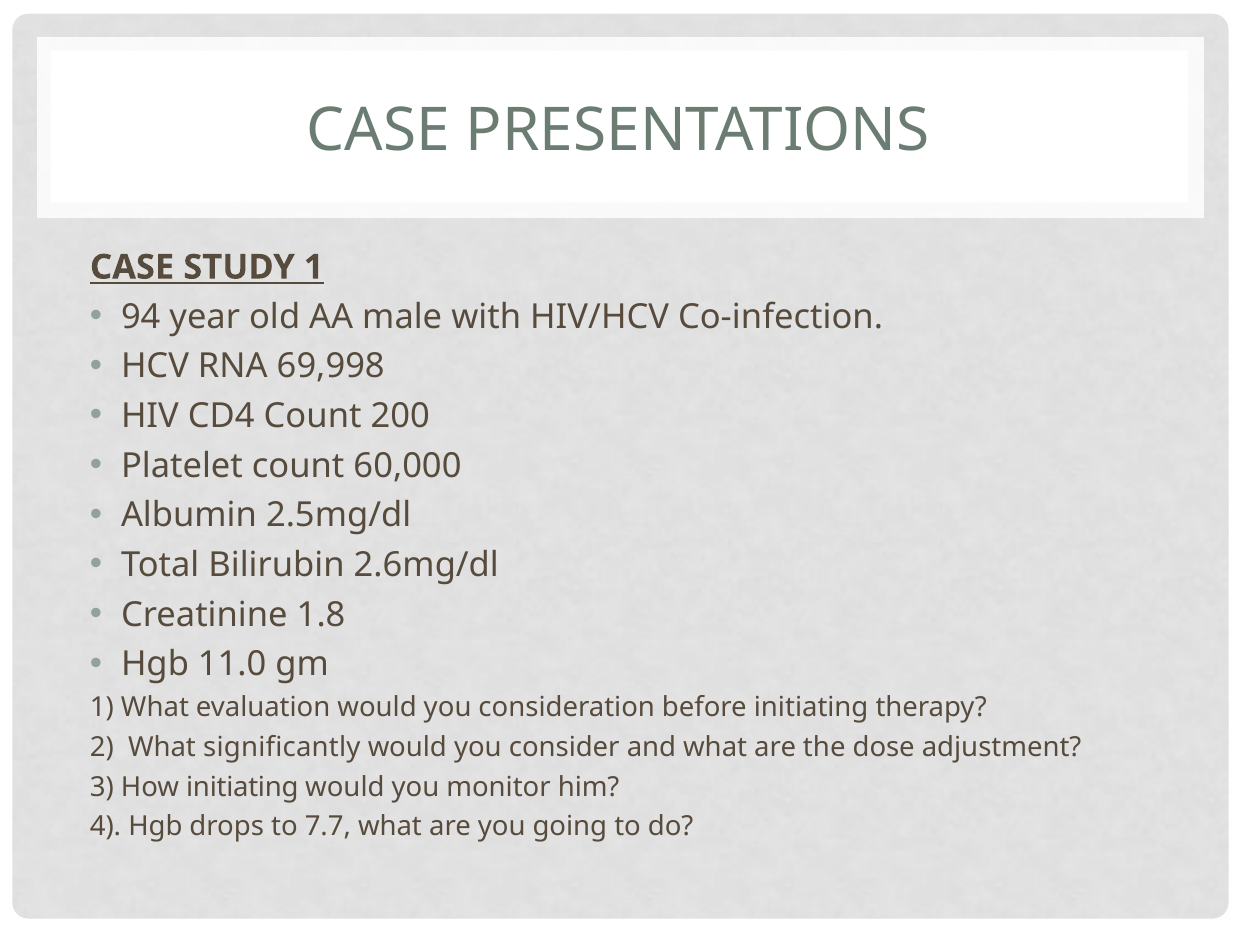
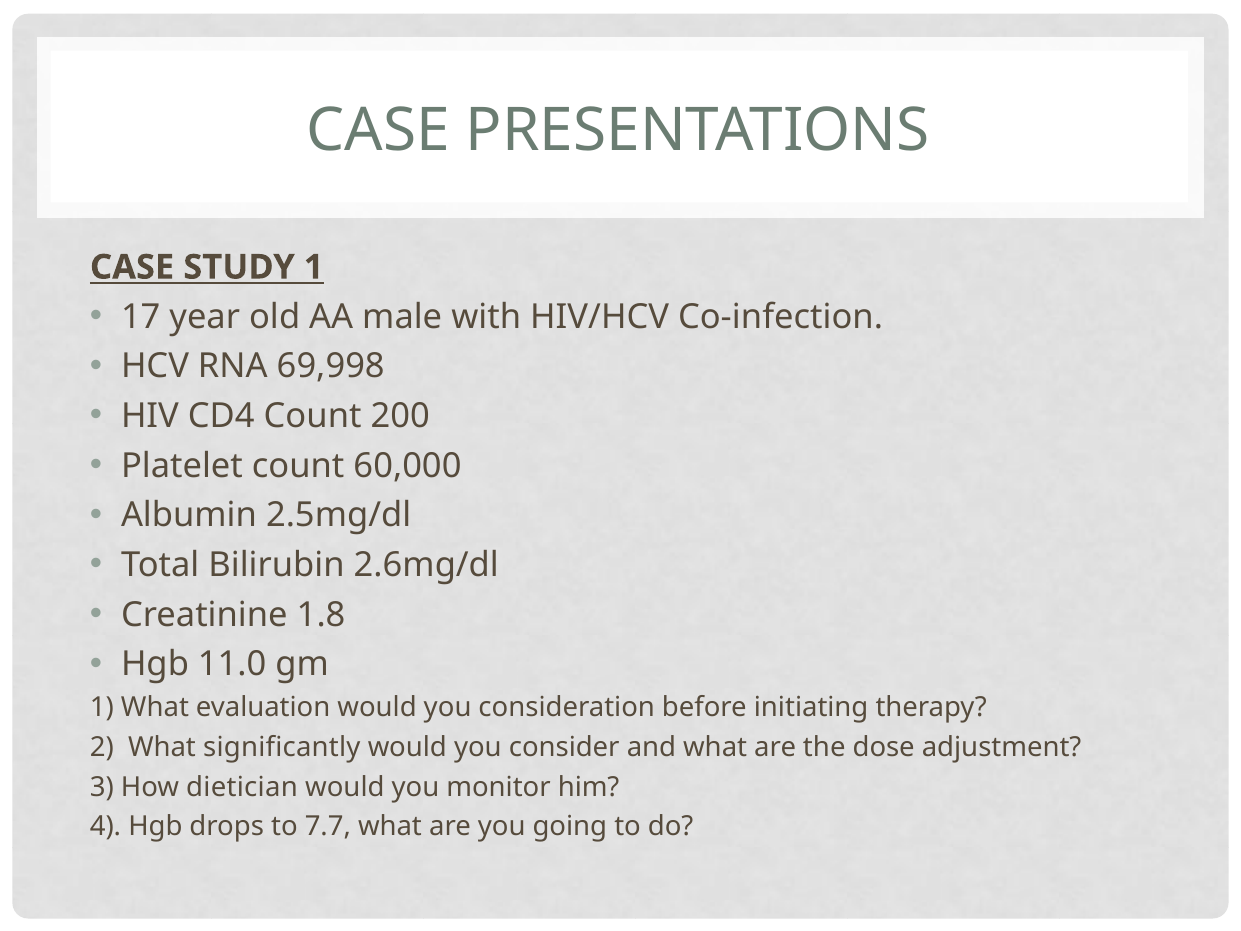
94: 94 -> 17
How initiating: initiating -> dietician
